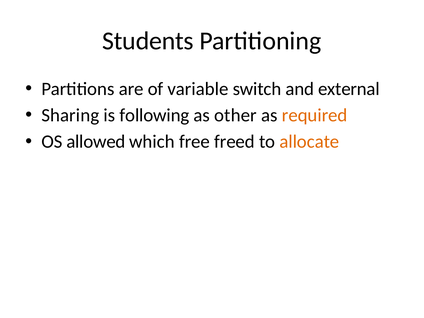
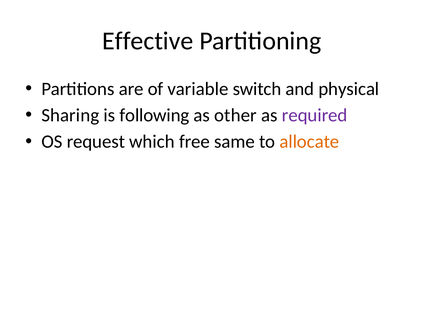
Students: Students -> Effective
external: external -> physical
required colour: orange -> purple
allowed: allowed -> request
freed: freed -> same
